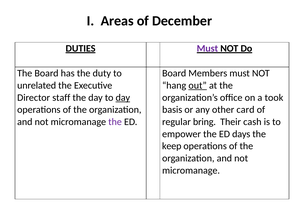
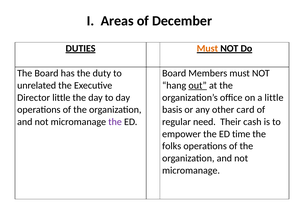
Must at (207, 49) colour: purple -> orange
Director staff: staff -> little
day at (123, 98) underline: present -> none
a took: took -> little
bring: bring -> need
days: days -> time
keep: keep -> folks
